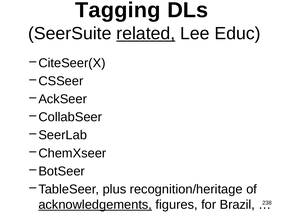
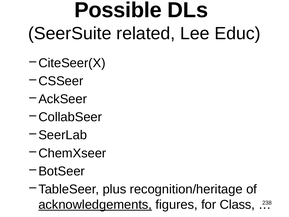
Tagging: Tagging -> Possible
related underline: present -> none
Brazil: Brazil -> Class
